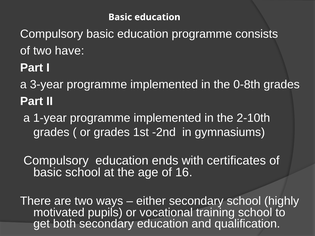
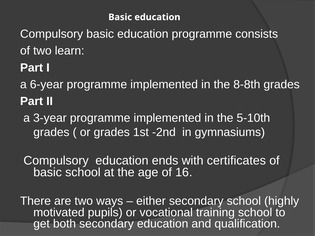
have: have -> learn
3-year: 3-year -> 6-year
0-8th: 0-8th -> 8-8th
1-year: 1-year -> 3-year
2-10th: 2-10th -> 5-10th
